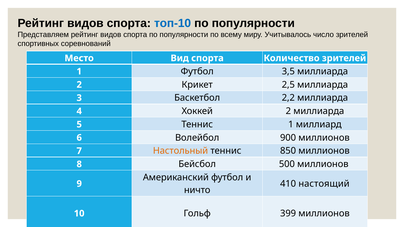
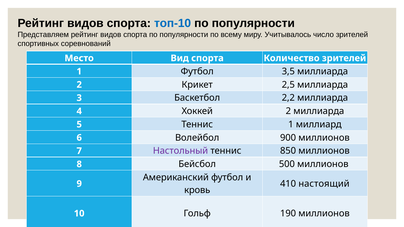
Настольный colour: orange -> purple
ничто: ничто -> кровь
399: 399 -> 190
